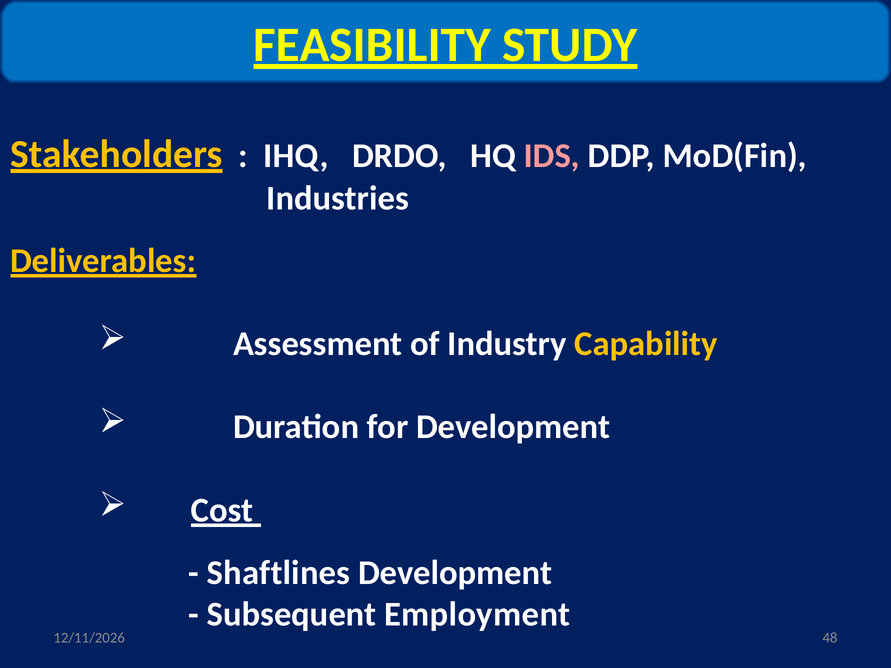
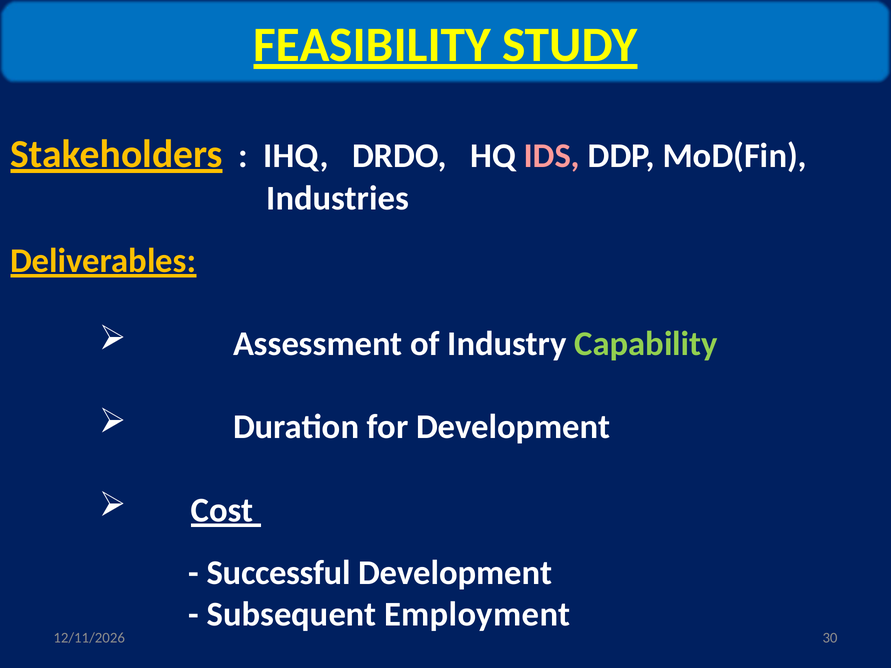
Capability colour: yellow -> light green
Shaftlines: Shaftlines -> Successful
48: 48 -> 30
